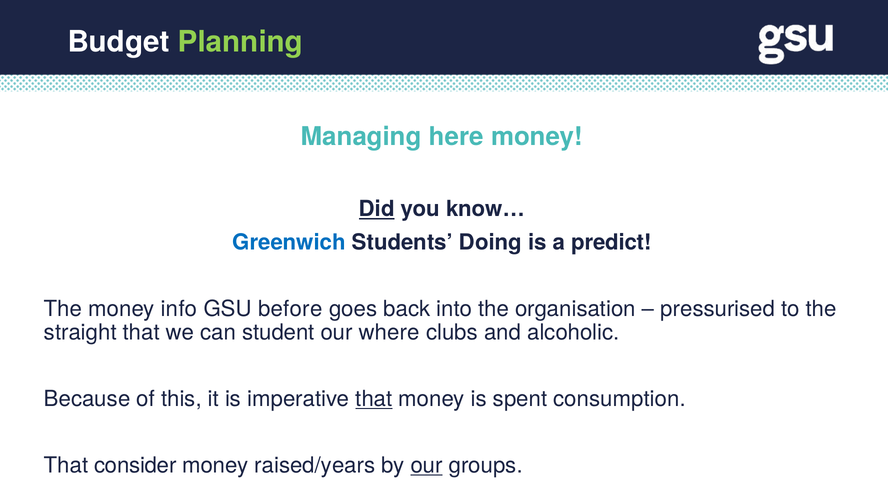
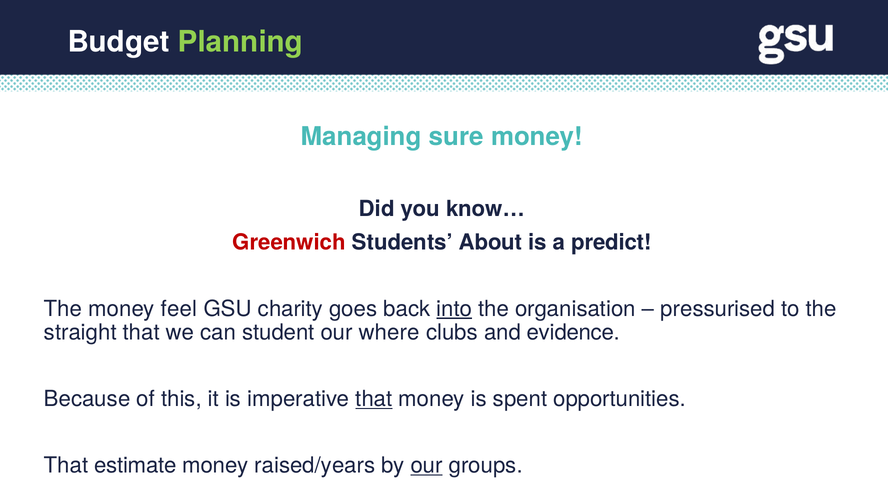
here: here -> sure
Did underline: present -> none
Greenwich colour: blue -> red
Doing: Doing -> About
info: info -> feel
before: before -> charity
into underline: none -> present
alcoholic: alcoholic -> evidence
consumption: consumption -> opportunities
consider: consider -> estimate
